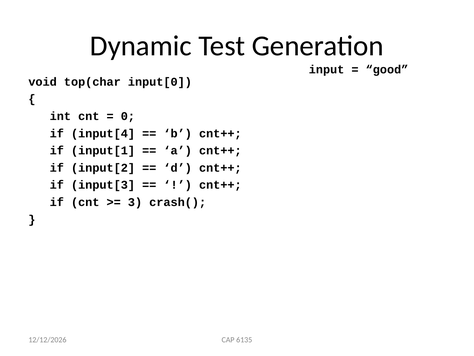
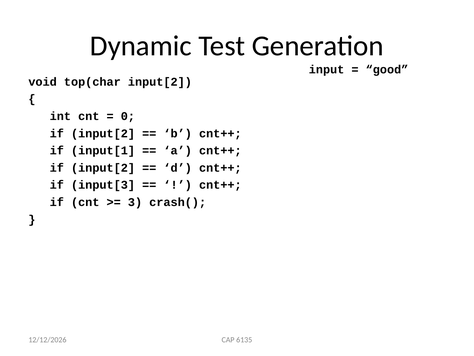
top(char input[0: input[0 -> input[2
input[4 at (103, 133): input[4 -> input[2
